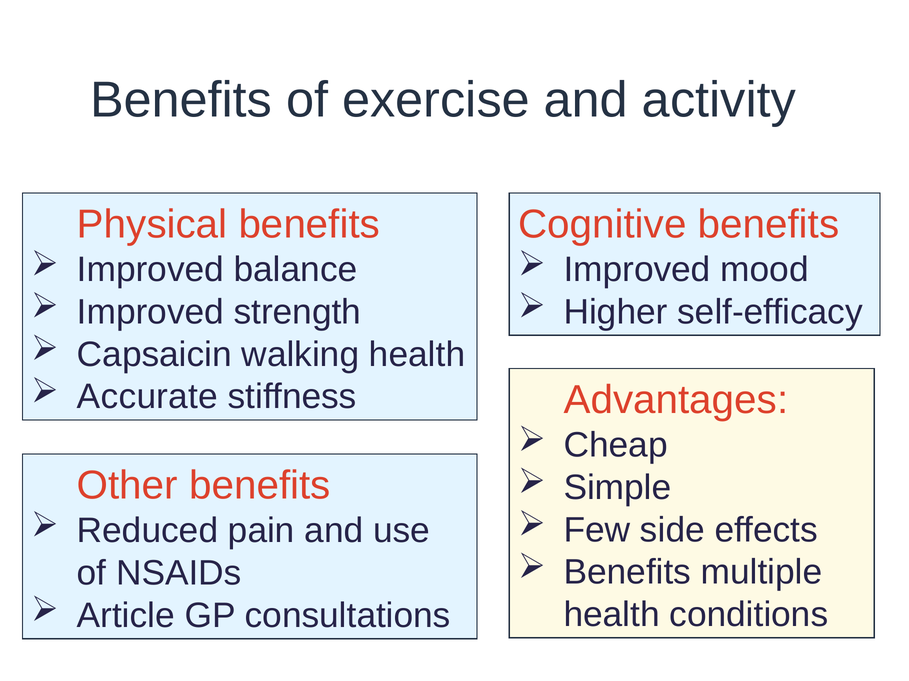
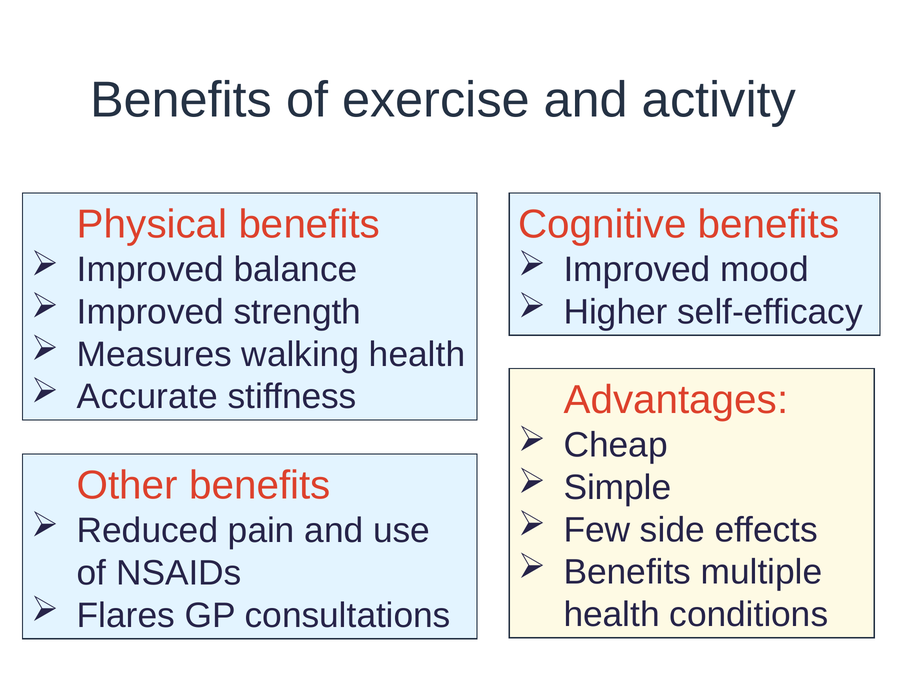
Capsaicin: Capsaicin -> Measures
Article: Article -> Flares
